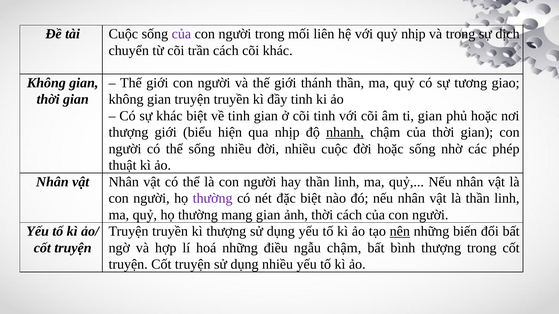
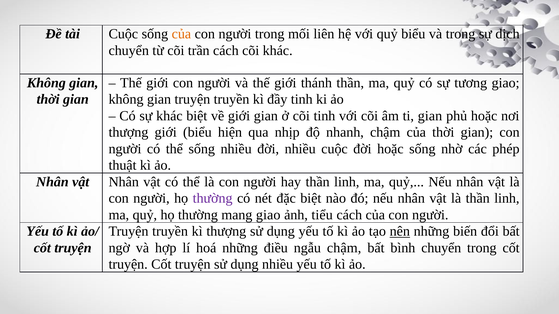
của at (181, 34) colour: purple -> orange
quỷ nhịp: nhịp -> biểu
về tinh: tinh -> giới
nhanh underline: present -> none
mang gian: gian -> giao
ảnh thời: thời -> tiểu
bình thượng: thượng -> chuyển
